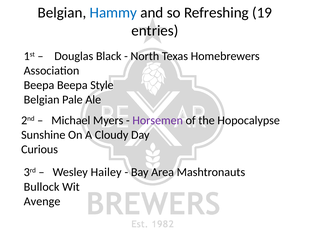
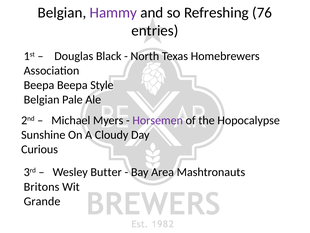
Hammy colour: blue -> purple
19: 19 -> 76
Hailey: Hailey -> Butter
Bullock: Bullock -> Britons
Avenge: Avenge -> Grande
